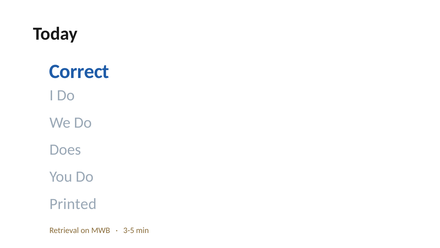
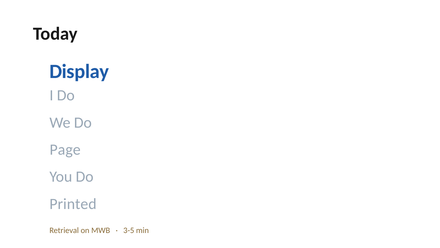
Correct: Correct -> Display
Does: Does -> Page
